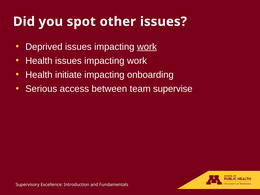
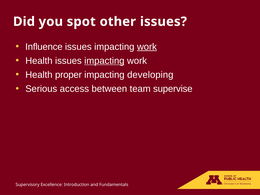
Deprived: Deprived -> Influence
impacting at (104, 61) underline: none -> present
initiate: initiate -> proper
onboarding: onboarding -> developing
